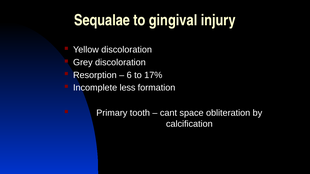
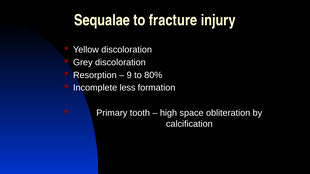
gingival: gingival -> fracture
6: 6 -> 9
17%: 17% -> 80%
cant: cant -> high
